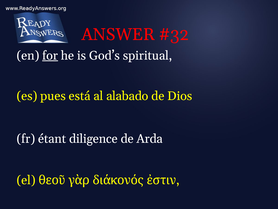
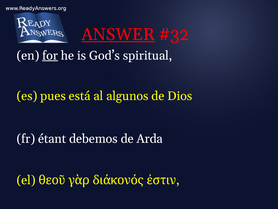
ANSWER underline: none -> present
alabado: alabado -> algunos
diligence: diligence -> debemos
